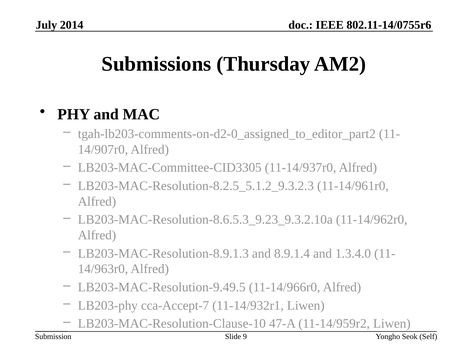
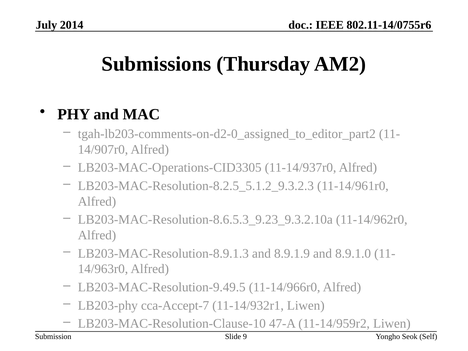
LB203-MAC-Committee-CID3305: LB203-MAC-Committee-CID3305 -> LB203-MAC-Operations-CID3305
8.9.1.4: 8.9.1.4 -> 8.9.1.9
1.3.4.0: 1.3.4.0 -> 8.9.1.0
